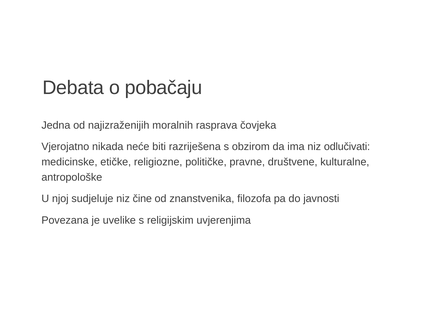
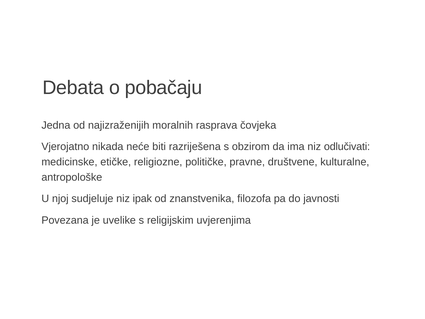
čine: čine -> ipak
